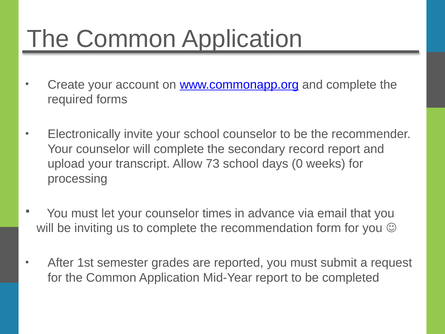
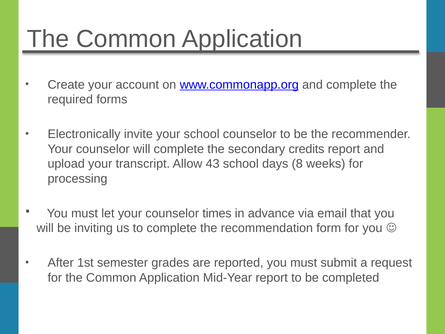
record: record -> credits
73: 73 -> 43
0: 0 -> 8
